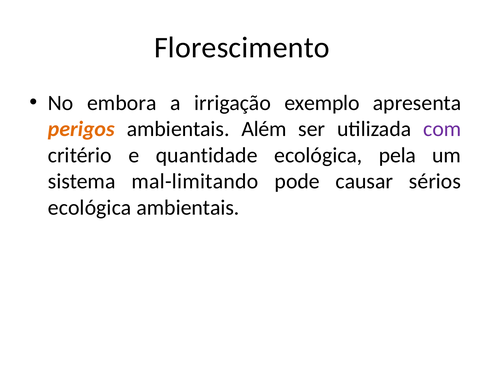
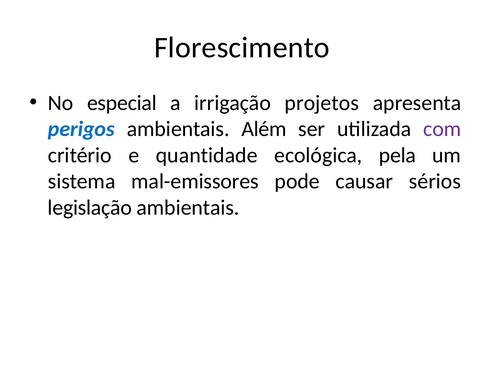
embora: embora -> especial
exemplo: exemplo -> projetos
perigos colour: orange -> blue
mal-limitando: mal-limitando -> mal-emissores
ecológica at (90, 208): ecológica -> legislação
